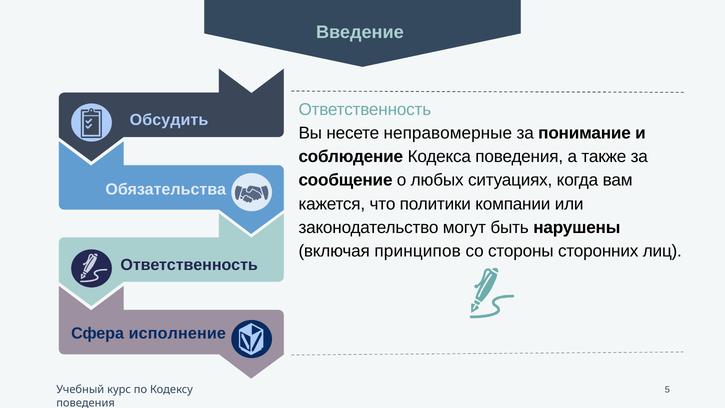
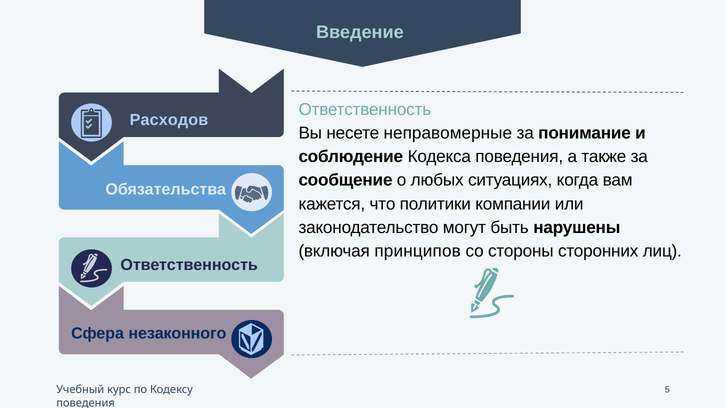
Обсудить: Обсудить -> Расходов
исполнение: исполнение -> незаконного
